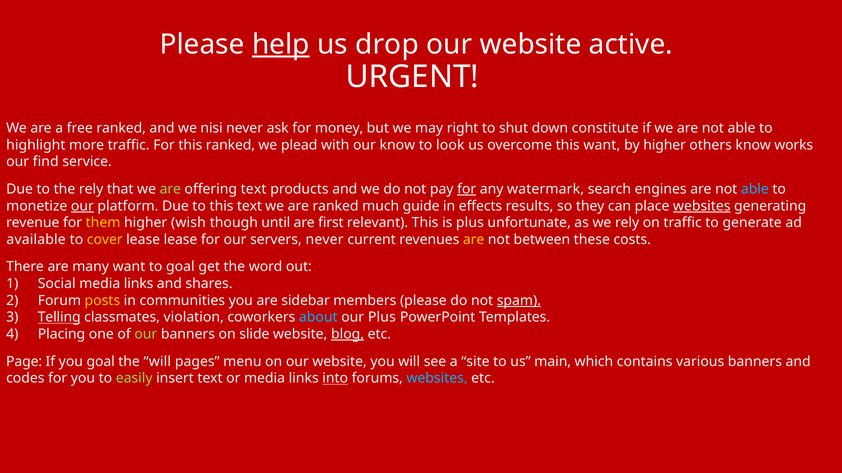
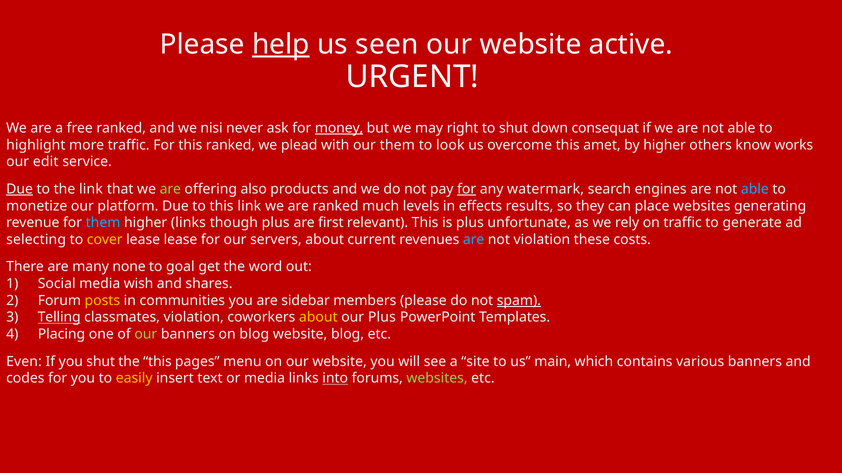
drop: drop -> seen
money underline: none -> present
constitute: constitute -> consequat
our know: know -> them
this want: want -> amet
find: find -> edit
Due at (20, 189) underline: none -> present
the rely: rely -> link
offering text: text -> also
our at (82, 206) underline: present -> none
this text: text -> link
guide: guide -> levels
websites at (702, 206) underline: present -> none
them at (103, 223) colour: yellow -> light blue
higher wish: wish -> links
though until: until -> plus
available: available -> selecting
servers never: never -> about
are at (474, 240) colour: yellow -> light blue
not between: between -> violation
many want: want -> none
Social media links: links -> wish
about at (318, 318) colour: light blue -> yellow
on slide: slide -> blog
blog at (348, 335) underline: present -> none
Page: Page -> Even
you goal: goal -> shut
the will: will -> this
easily colour: light green -> yellow
websites at (437, 379) colour: light blue -> light green
